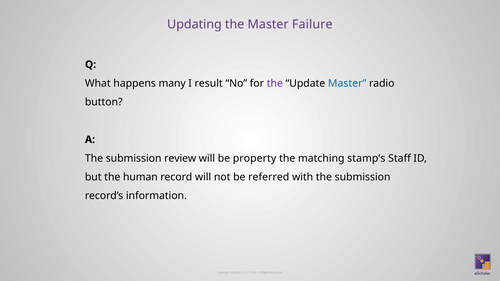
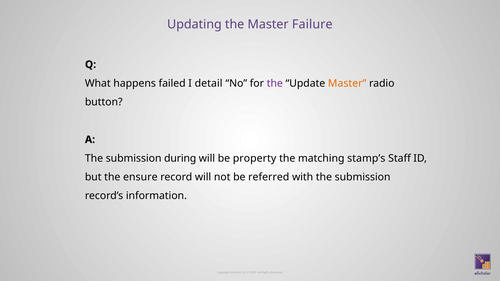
many: many -> failed
result: result -> detail
Master at (347, 83) colour: blue -> orange
review: review -> during
human: human -> ensure
